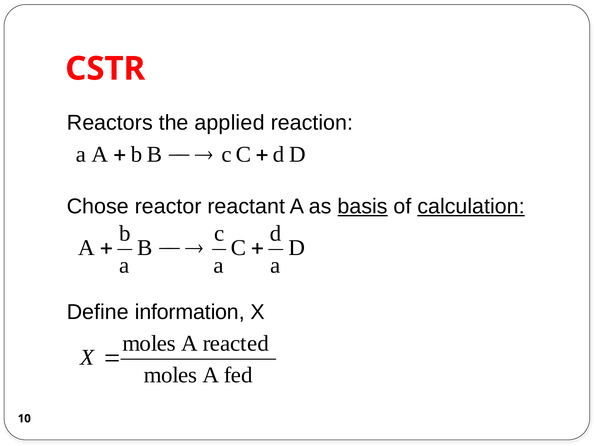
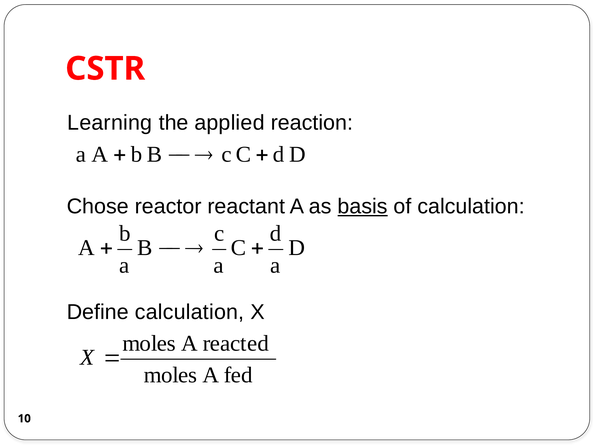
Reactors: Reactors -> Learning
calculation at (471, 206) underline: present -> none
Define information: information -> calculation
